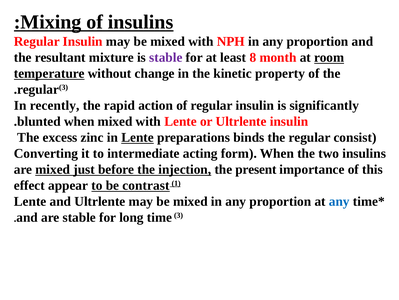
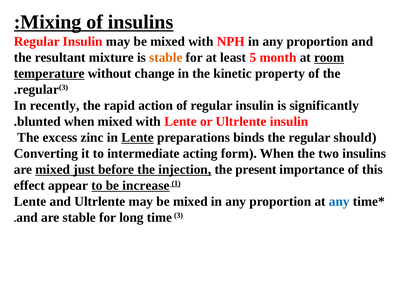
stable at (166, 57) colour: purple -> orange
8: 8 -> 5
consist: consist -> should
contrast: contrast -> increase
